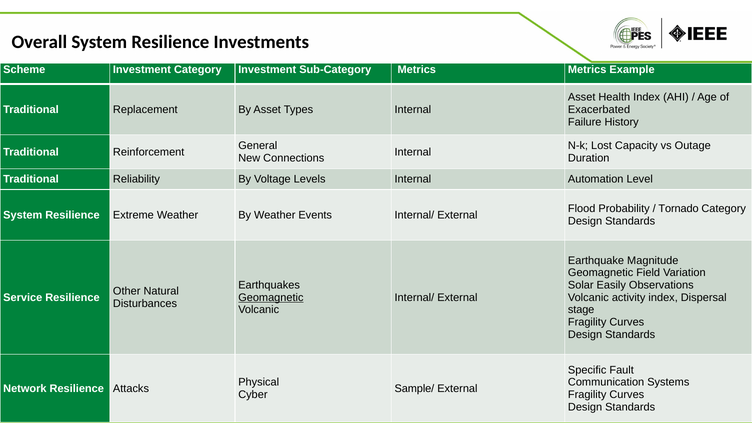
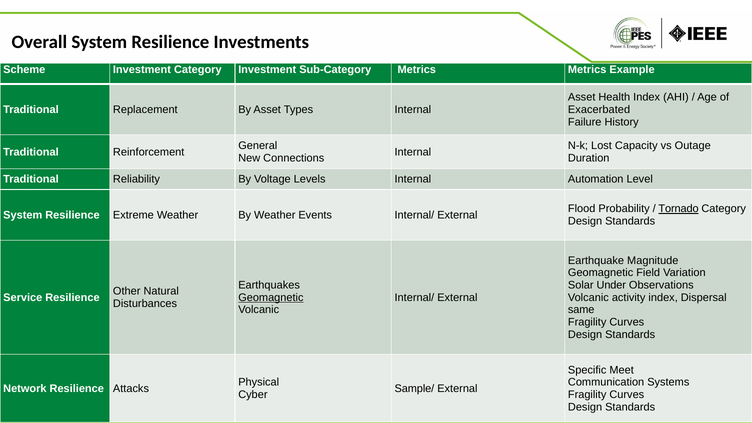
Tornado underline: none -> present
Easily: Easily -> Under
stage: stage -> same
Fault: Fault -> Meet
